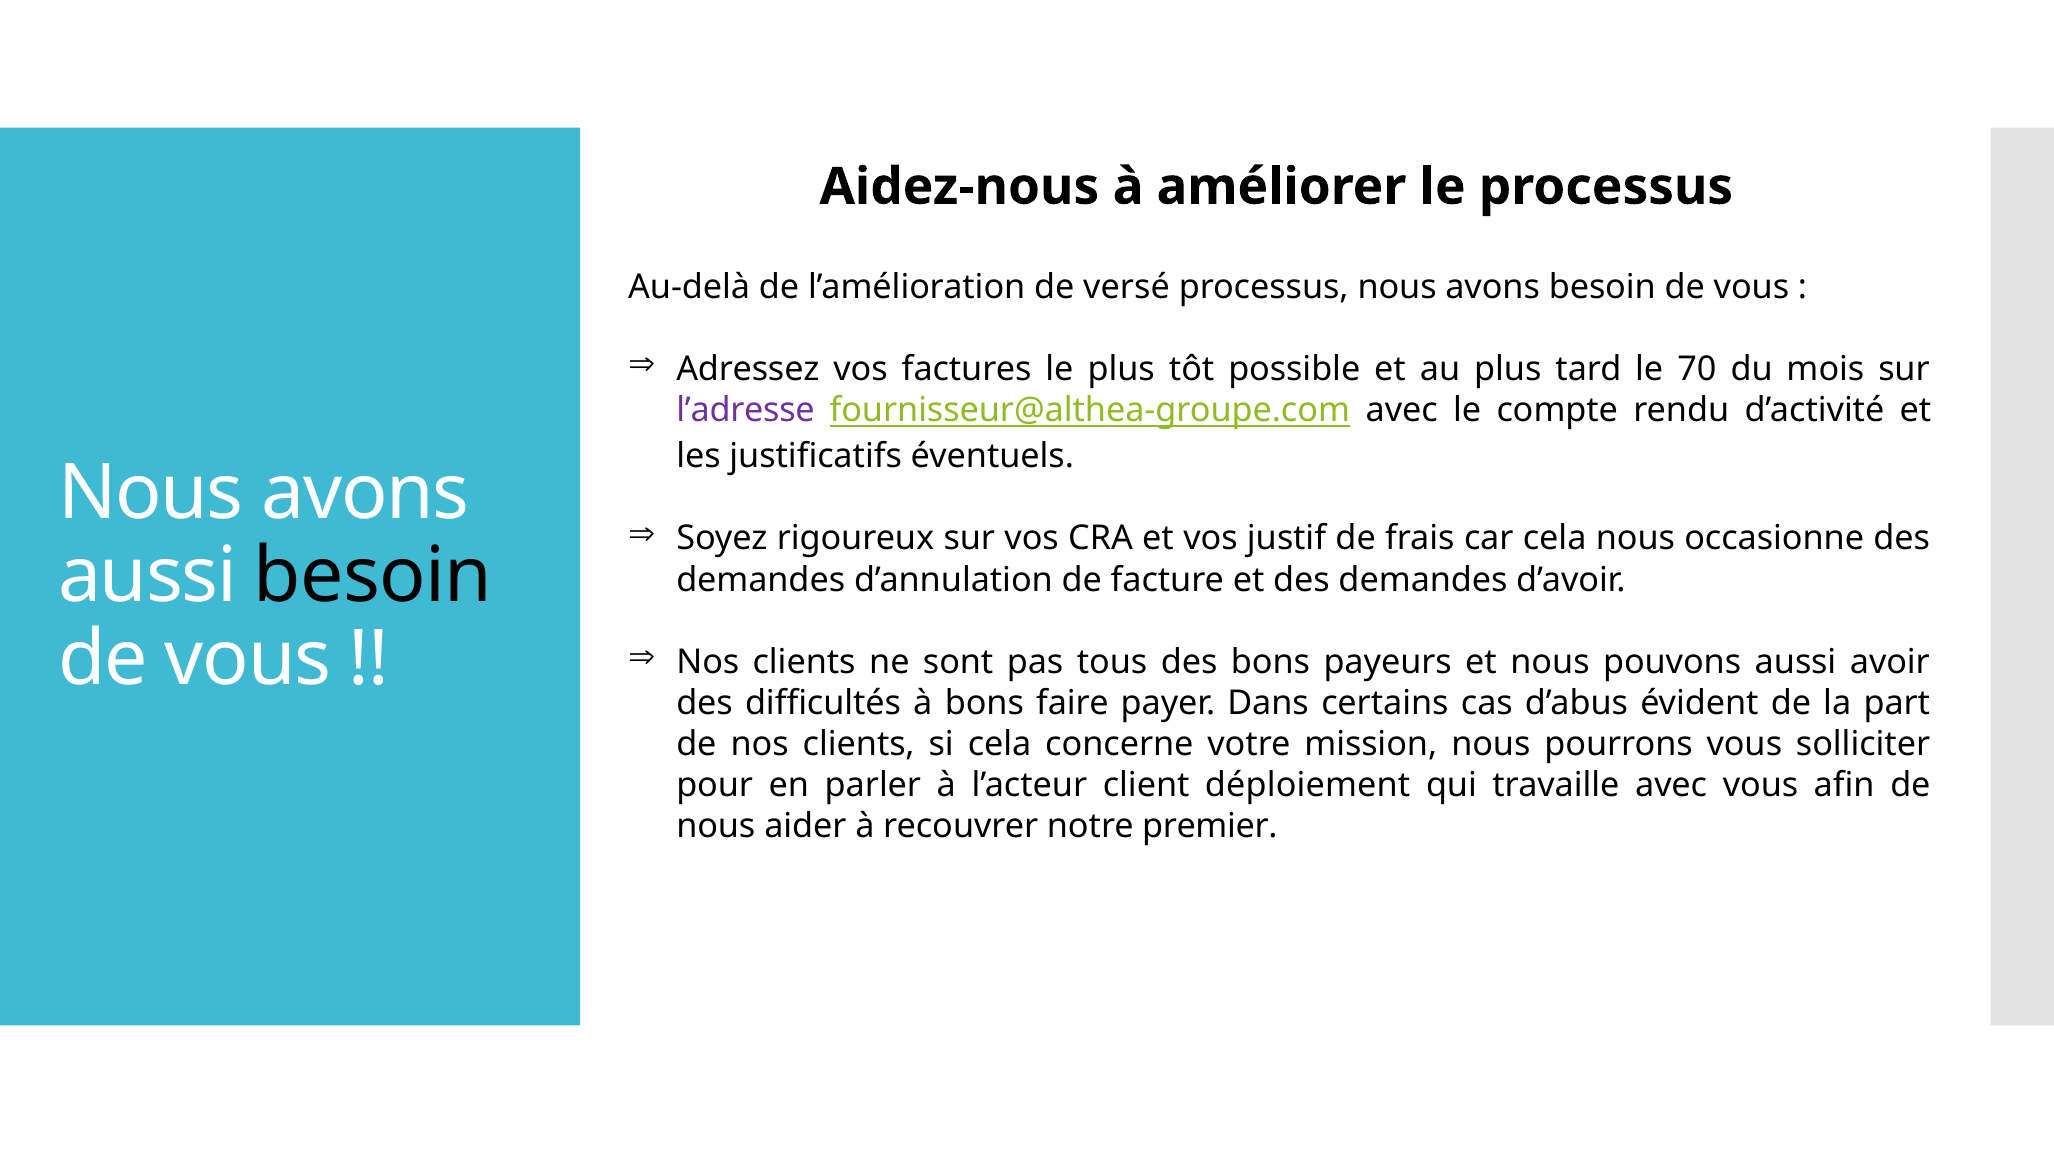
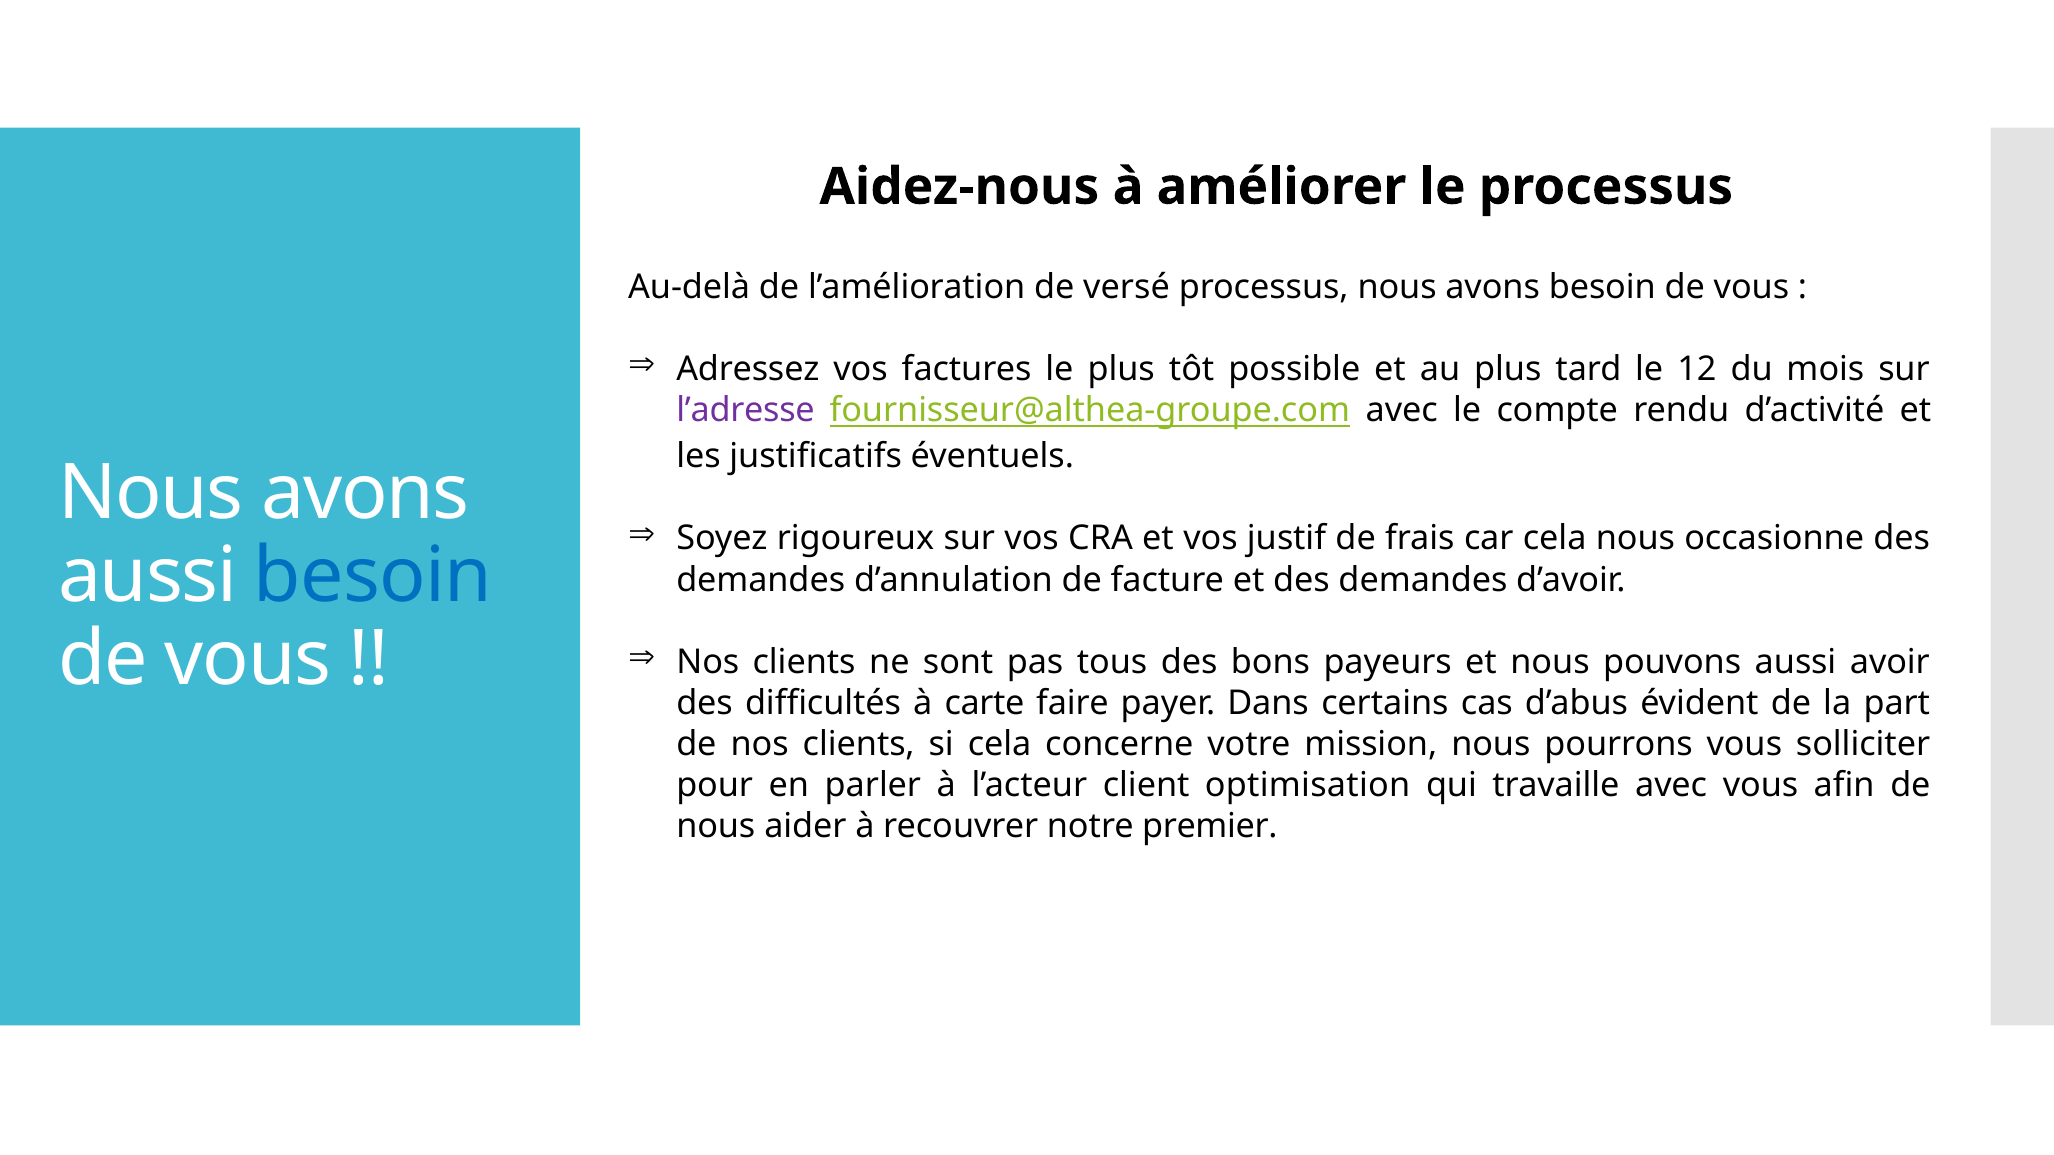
70: 70 -> 12
besoin at (373, 576) colour: black -> blue
à bons: bons -> carte
déploiement: déploiement -> optimisation
